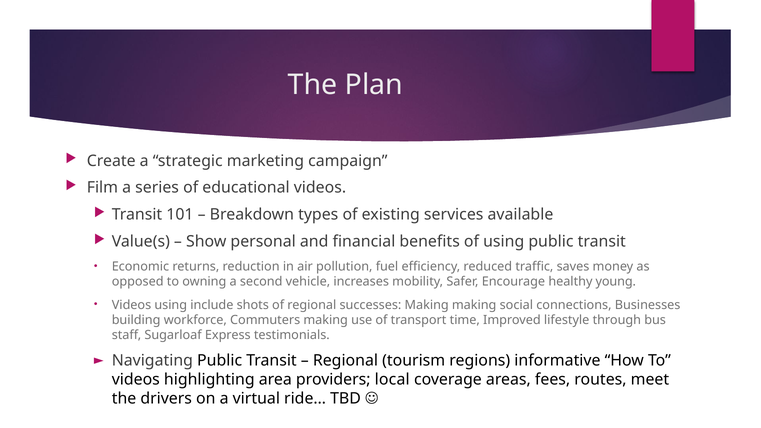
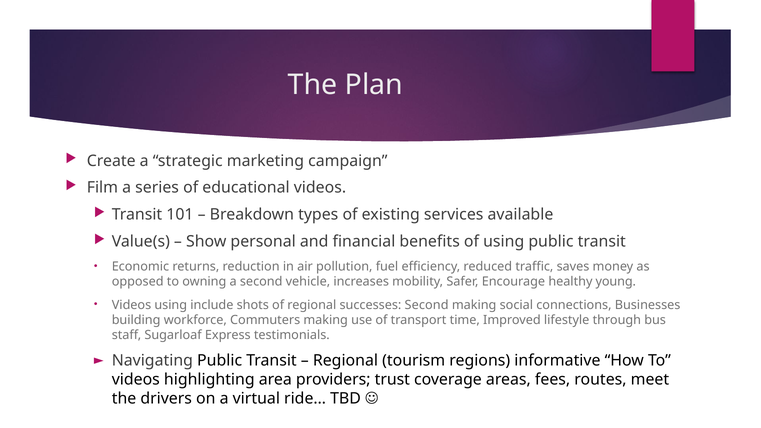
successes Making: Making -> Second
local: local -> trust
